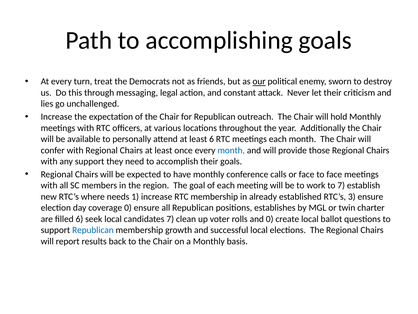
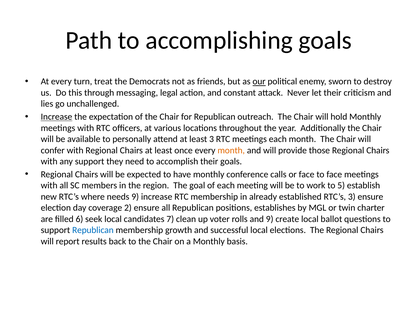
Increase at (57, 117) underline: none -> present
least 6: 6 -> 3
month at (231, 150) colour: blue -> orange
to 7: 7 -> 5
needs 1: 1 -> 9
coverage 0: 0 -> 2
and 0: 0 -> 9
